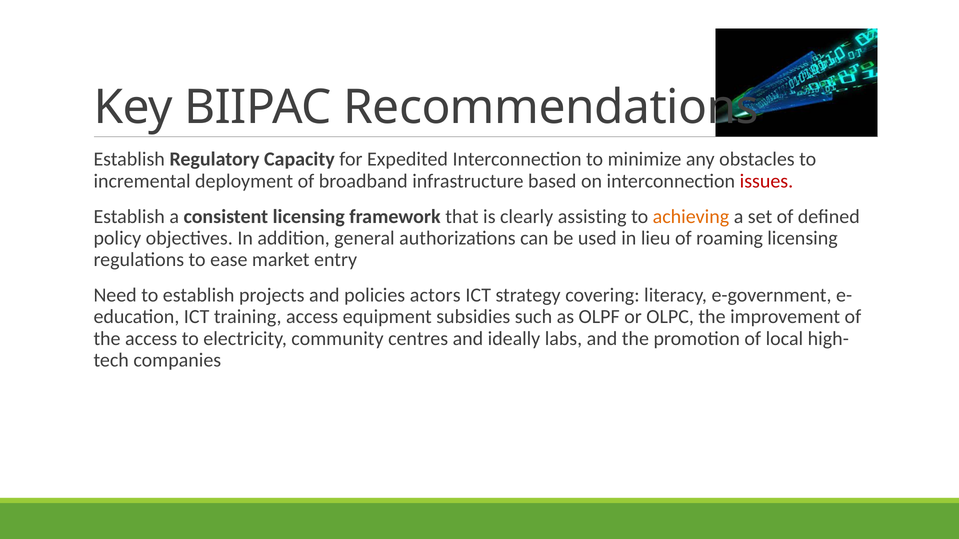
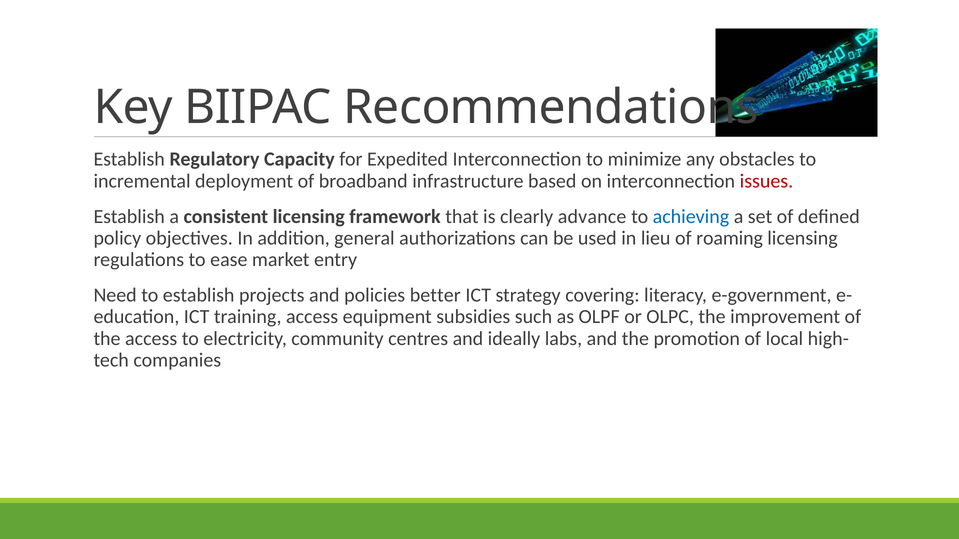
assisting: assisting -> advance
achieving colour: orange -> blue
actors: actors -> better
